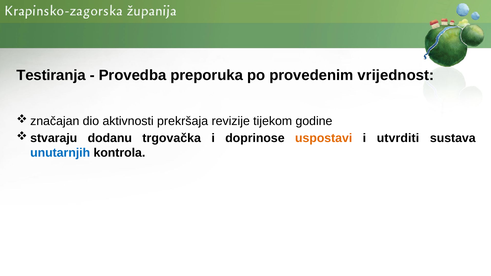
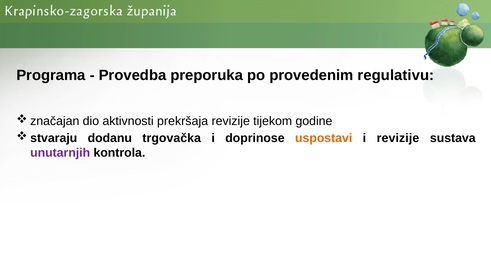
Testiranja: Testiranja -> Programa
vrijednost: vrijednost -> regulativu
i utvrditi: utvrditi -> revizije
unutarnjih colour: blue -> purple
